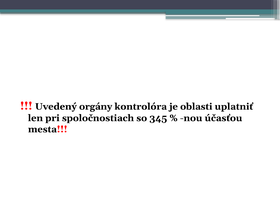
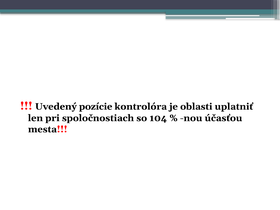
orgány: orgány -> pozície
345: 345 -> 104
